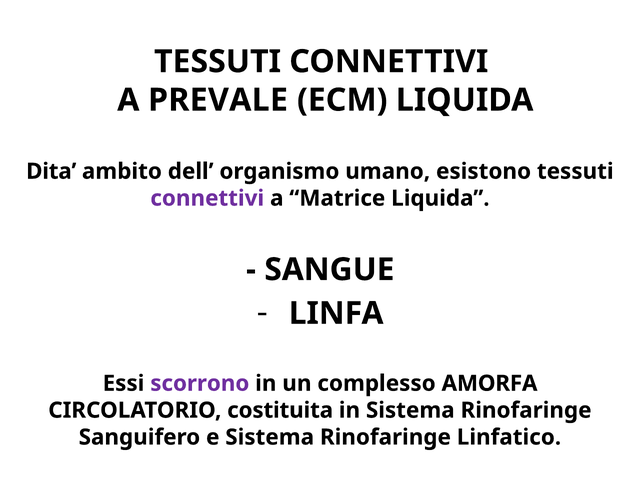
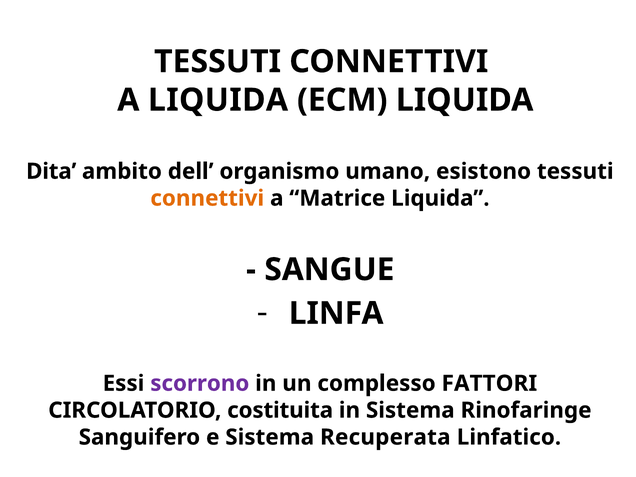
A PREVALE: PREVALE -> LIQUIDA
connettivi at (207, 198) colour: purple -> orange
AMORFA: AMORFA -> FATTORI
e Sistema Rinofaringe: Rinofaringe -> Recuperata
